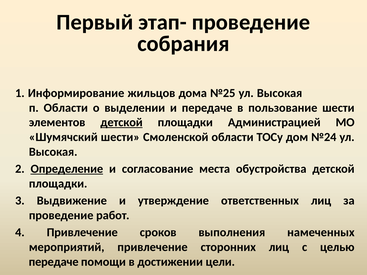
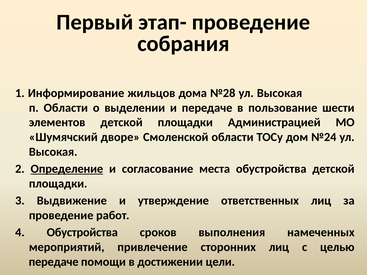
№25: №25 -> №28
детской at (122, 123) underline: present -> none
Шумячский шести: шести -> дворе
4 Привлечение: Привлечение -> Обустройства
